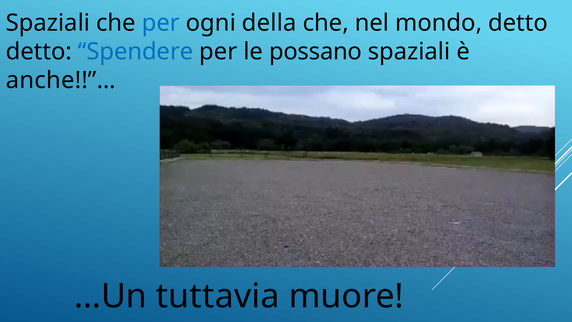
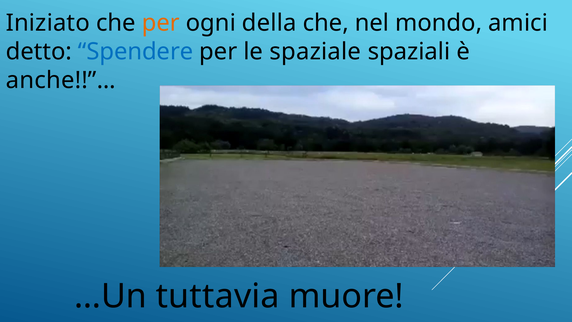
Spaziali at (48, 23): Spaziali -> Iniziato
per at (161, 23) colour: blue -> orange
mondo detto: detto -> amici
possano: possano -> spaziale
